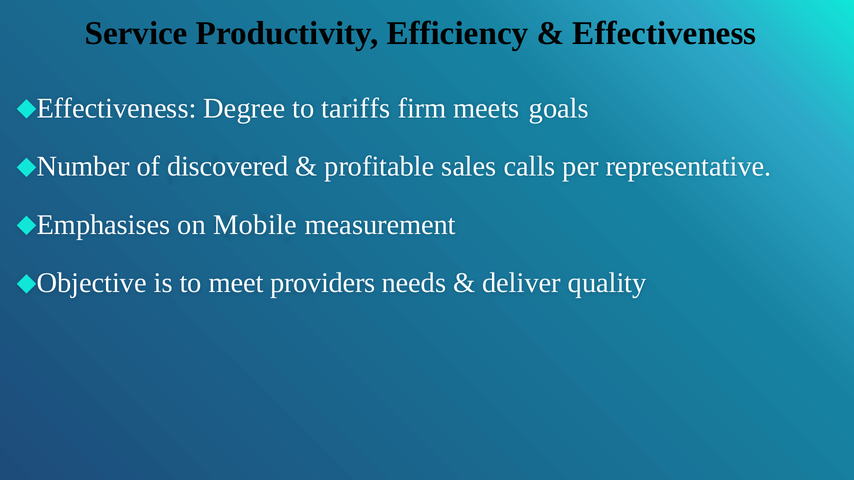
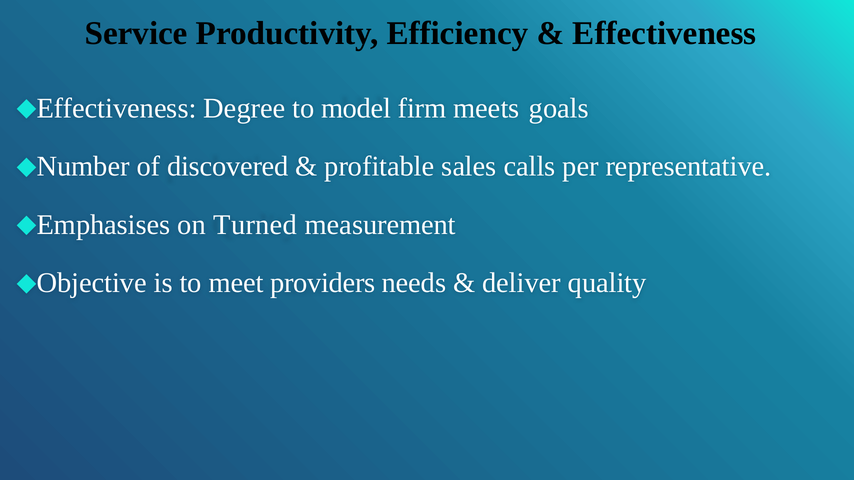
tariffs: tariffs -> model
Mobile: Mobile -> Turned
